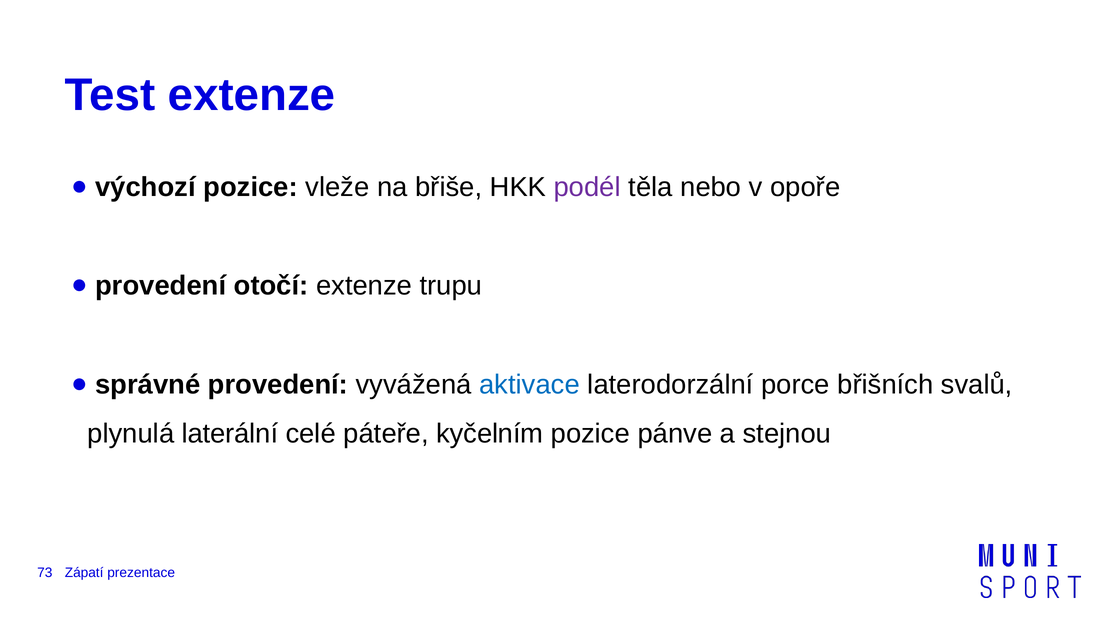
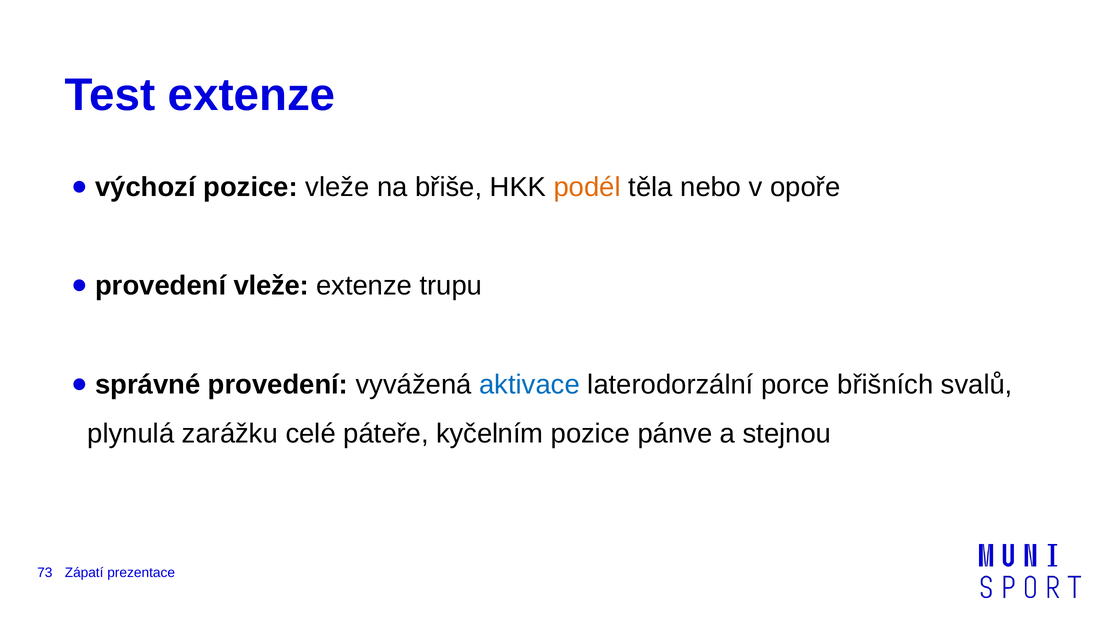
podél colour: purple -> orange
provedení otočí: otočí -> vleže
laterální: laterální -> zarážku
